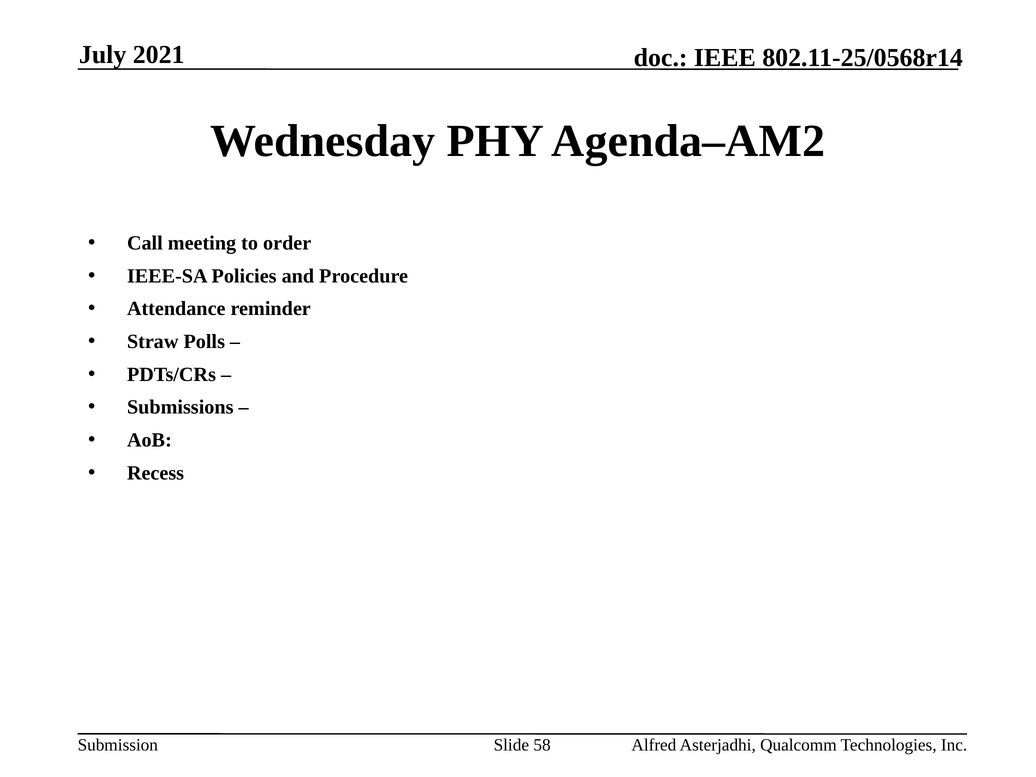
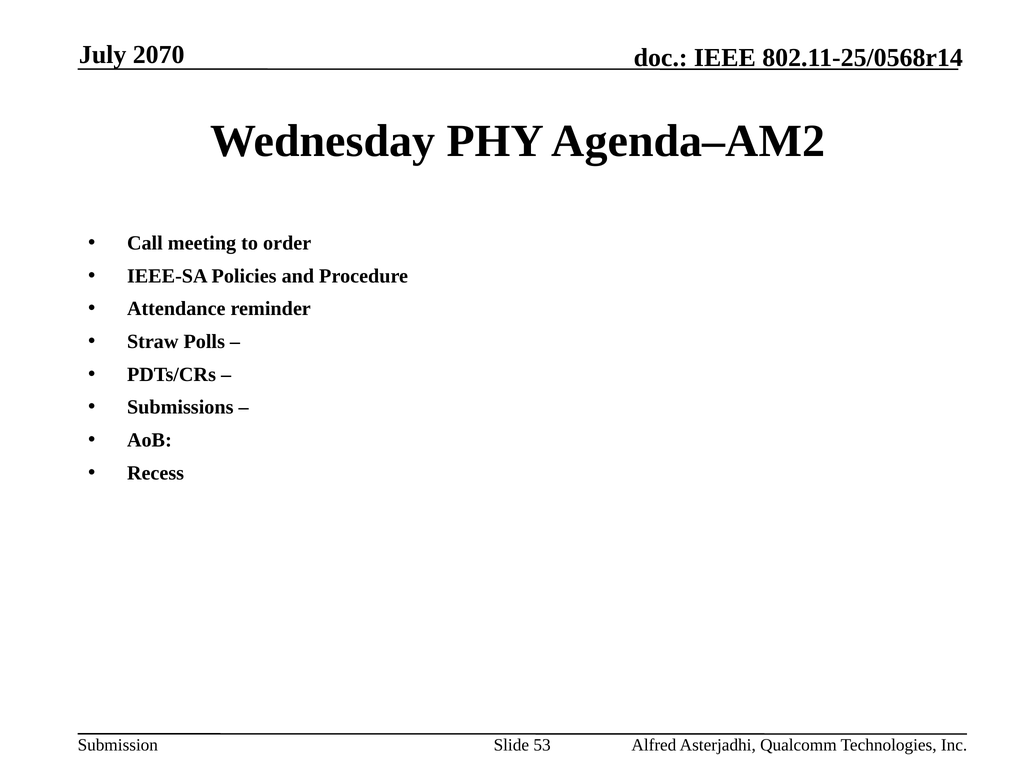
2021: 2021 -> 2070
58: 58 -> 53
